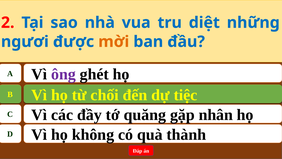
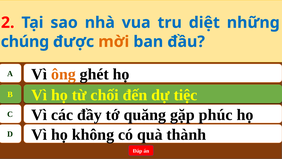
ngươi: ngươi -> chúng
ông colour: purple -> orange
nhân: nhân -> phúc
